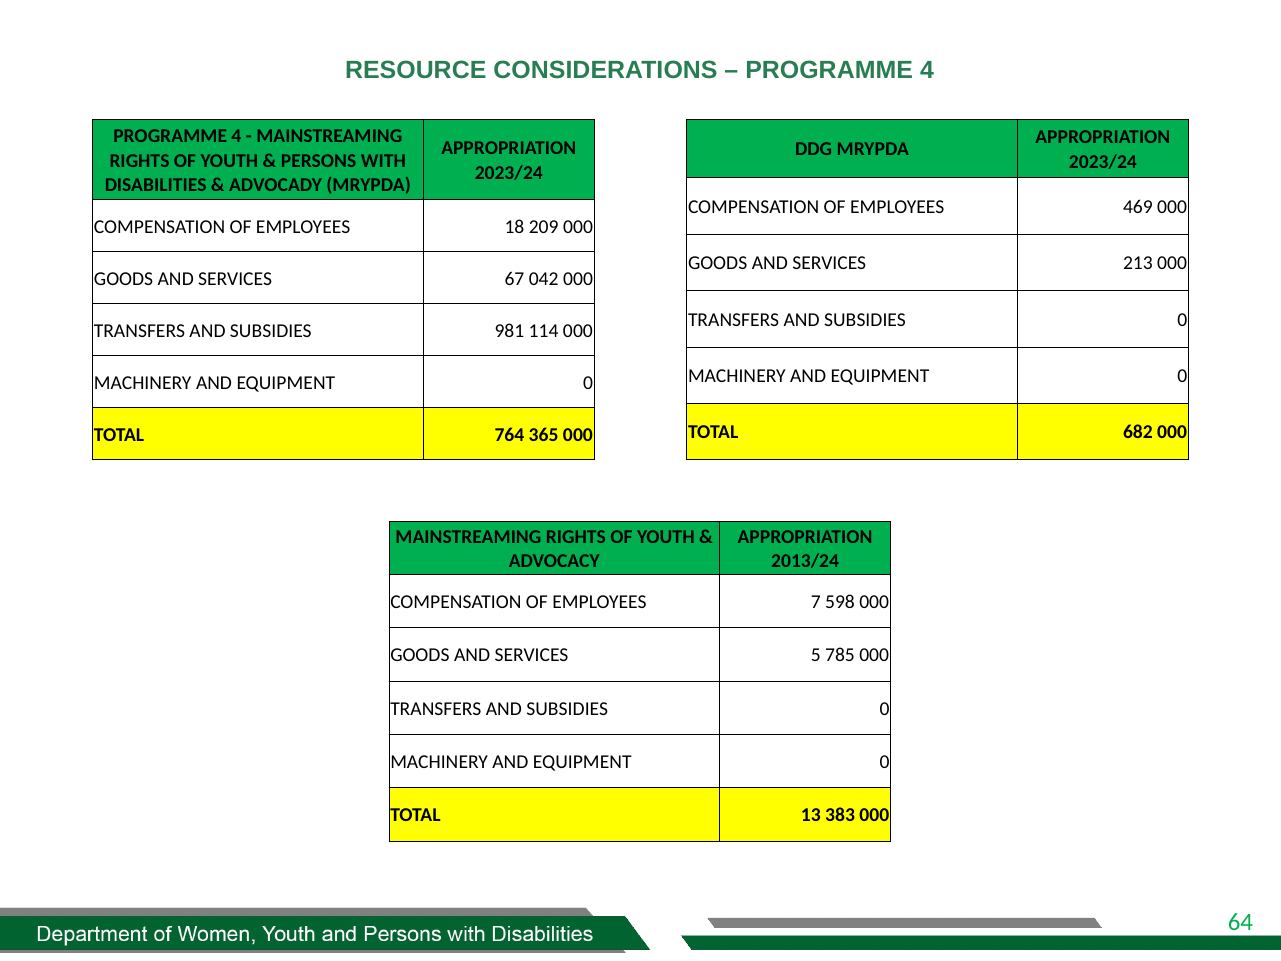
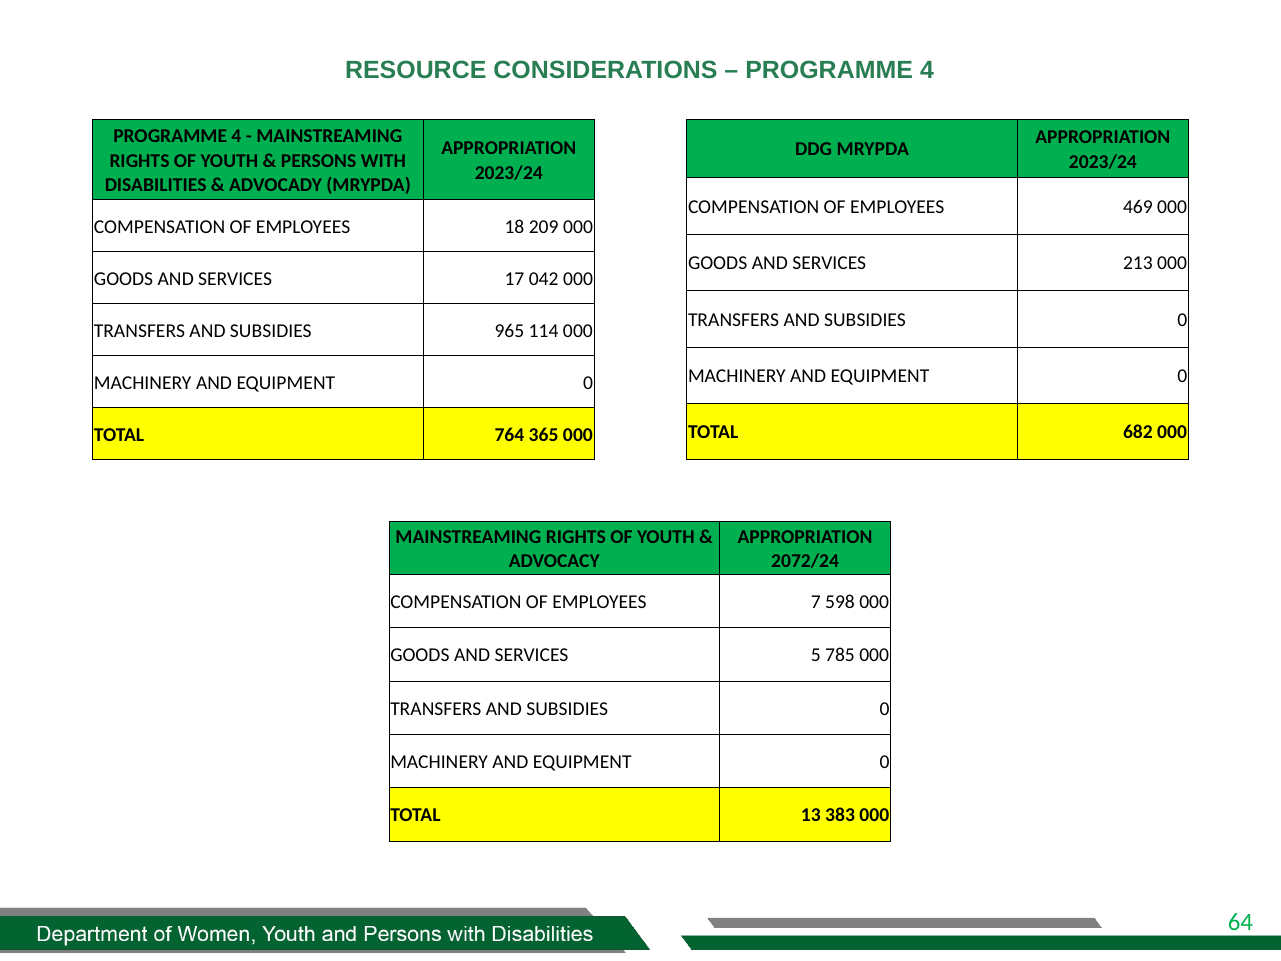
67: 67 -> 17
981: 981 -> 965
2013/24: 2013/24 -> 2072/24
